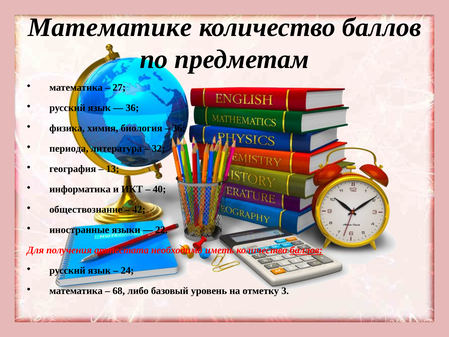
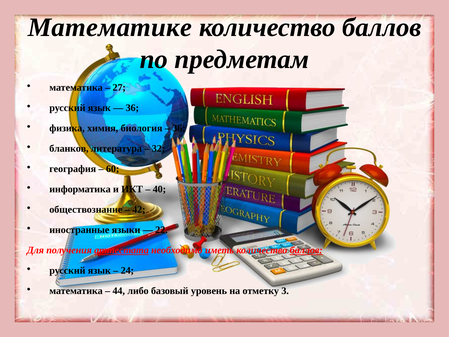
периода: периода -> бланков
13: 13 -> 60
аттестата underline: none -> present
68: 68 -> 44
